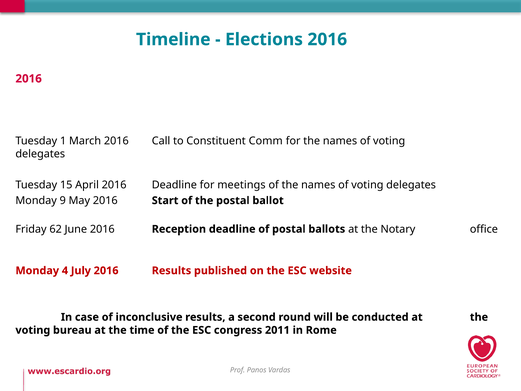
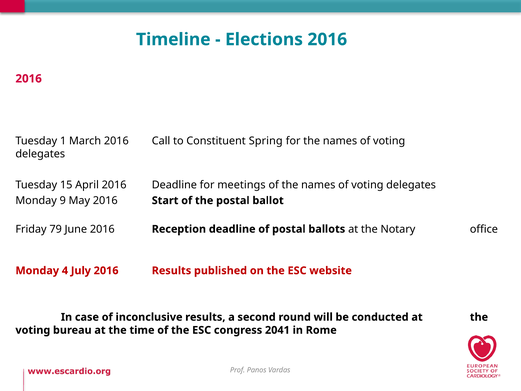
Comm: Comm -> Spring
62: 62 -> 79
2011: 2011 -> 2041
